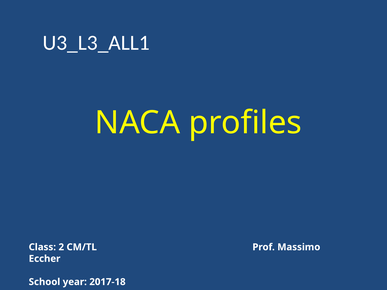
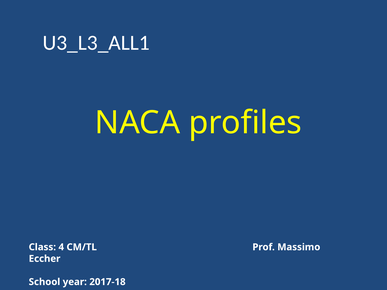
2: 2 -> 4
